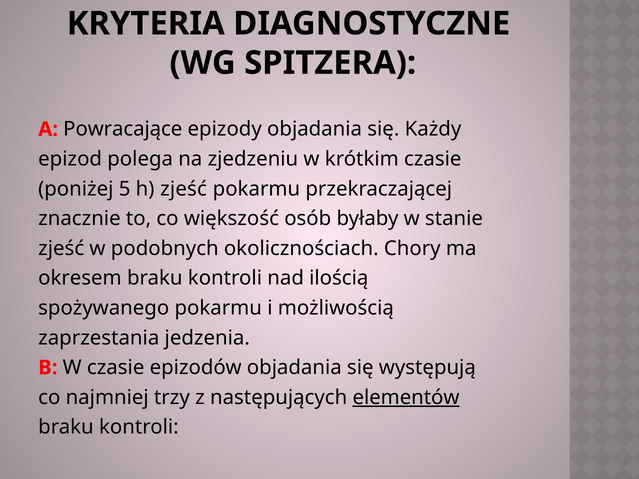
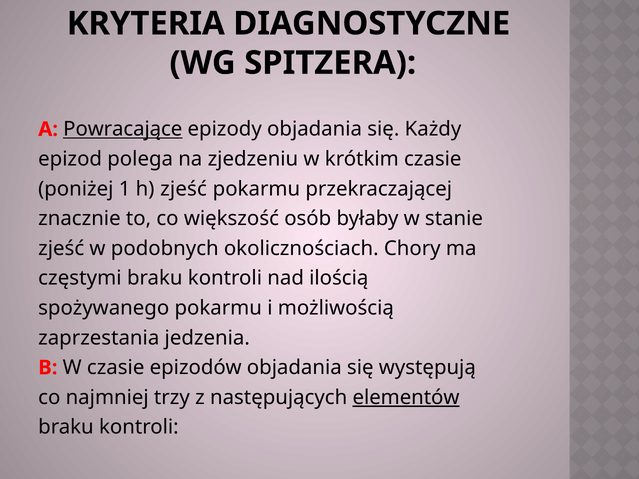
Powracające underline: none -> present
5: 5 -> 1
okresem: okresem -> częstymi
